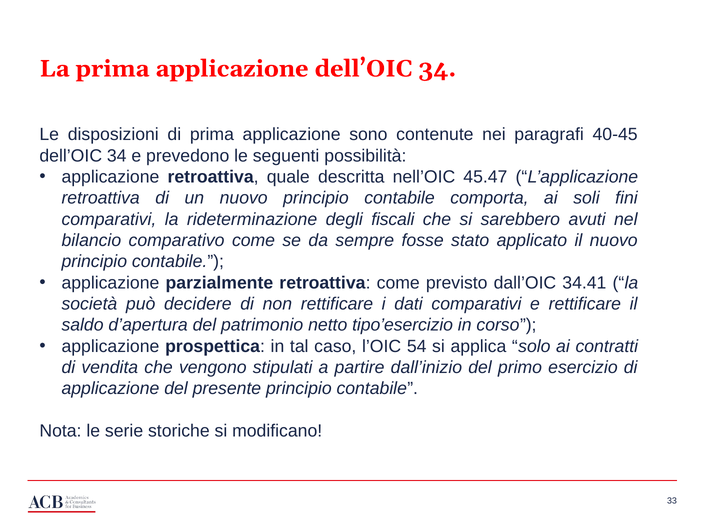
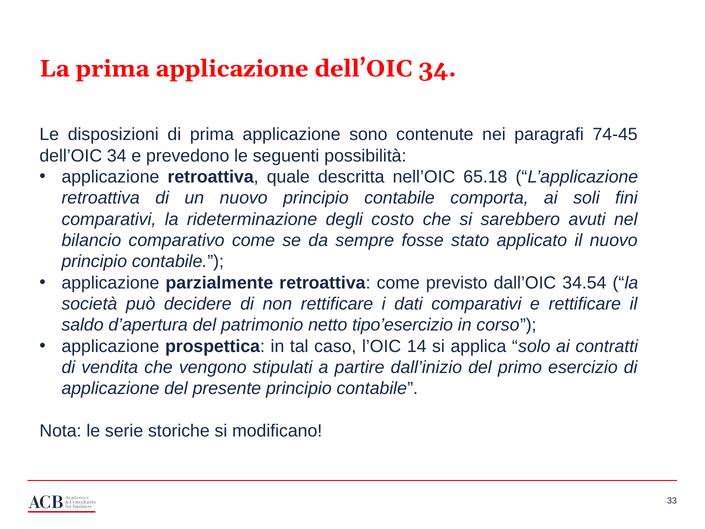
40-45: 40-45 -> 74-45
45.47: 45.47 -> 65.18
fiscali: fiscali -> costo
34.41: 34.41 -> 34.54
54: 54 -> 14
